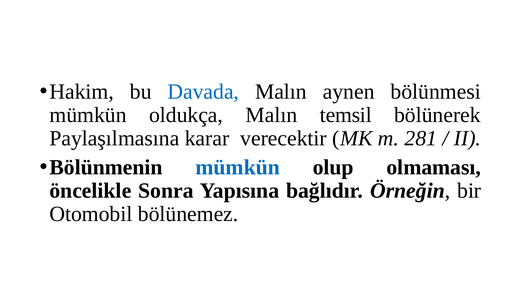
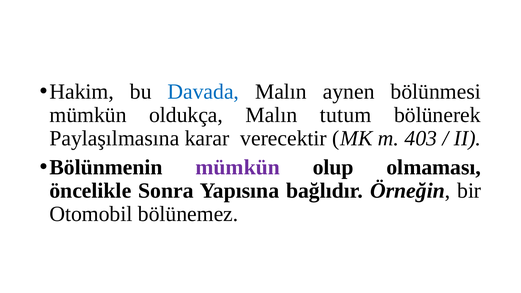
temsil: temsil -> tutum
281: 281 -> 403
mümkün at (238, 167) colour: blue -> purple
